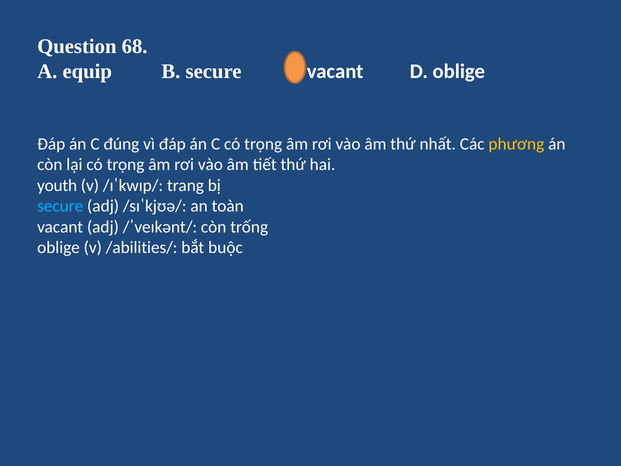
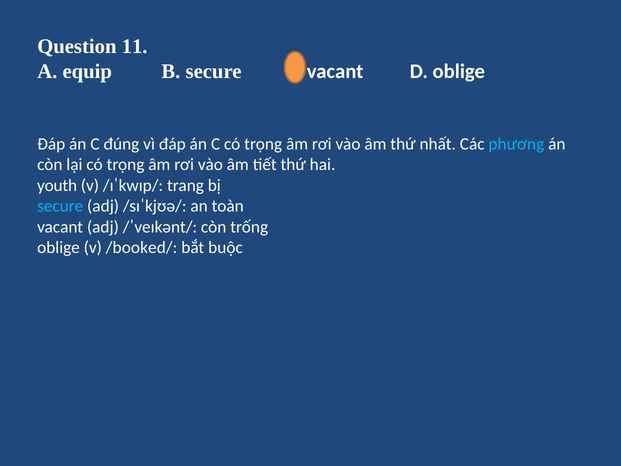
68: 68 -> 11
phương colour: yellow -> light blue
/abilities/: /abilities/ -> /booked/
